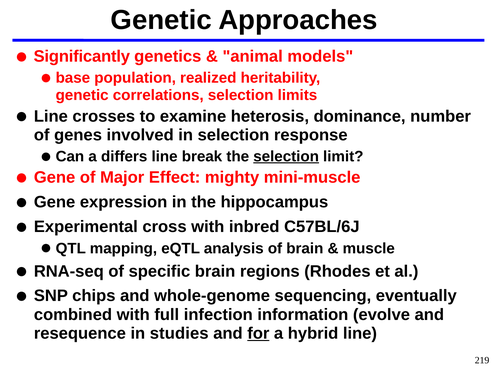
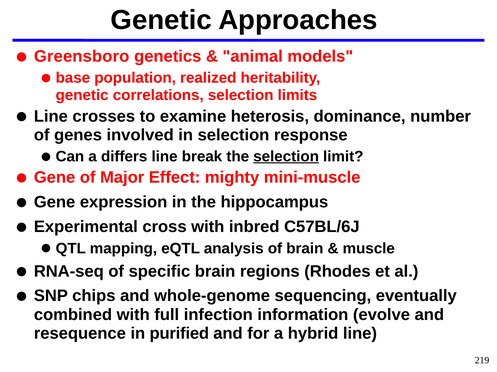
Significantly: Significantly -> Greensboro
studies: studies -> purified
for underline: present -> none
